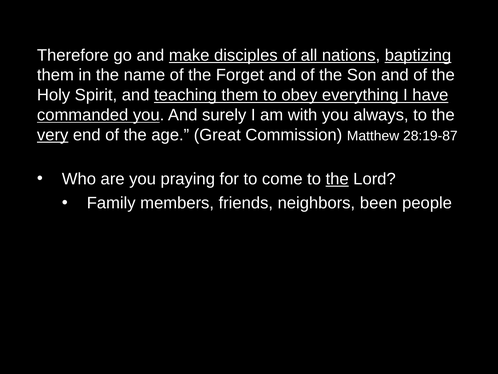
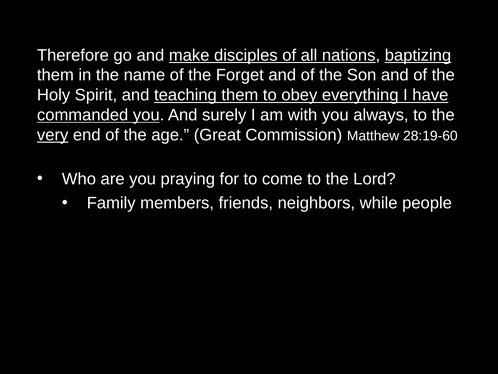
28:19-87: 28:19-87 -> 28:19-60
the at (337, 179) underline: present -> none
been: been -> while
